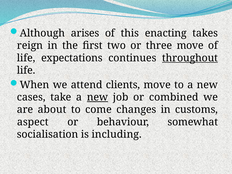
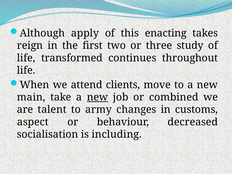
arises: arises -> apply
three move: move -> study
expectations: expectations -> transformed
throughout underline: present -> none
cases: cases -> main
about: about -> talent
come: come -> army
somewhat: somewhat -> decreased
